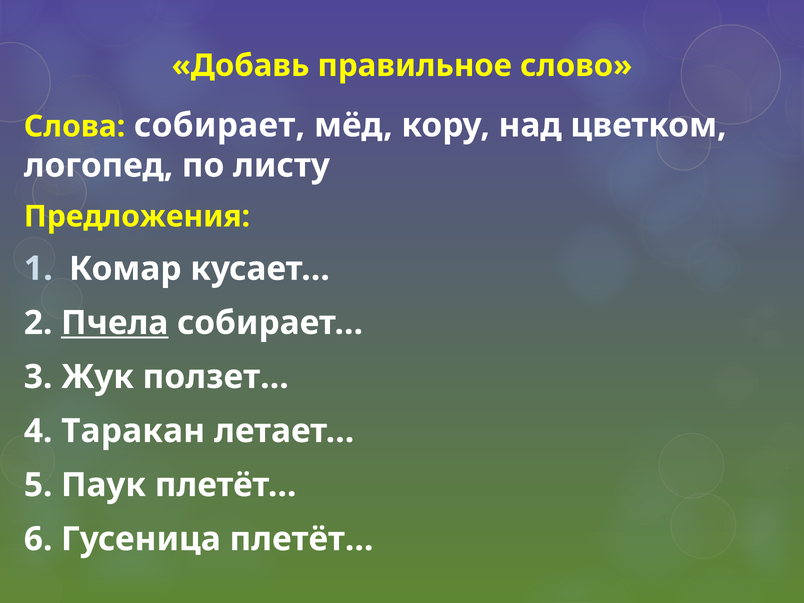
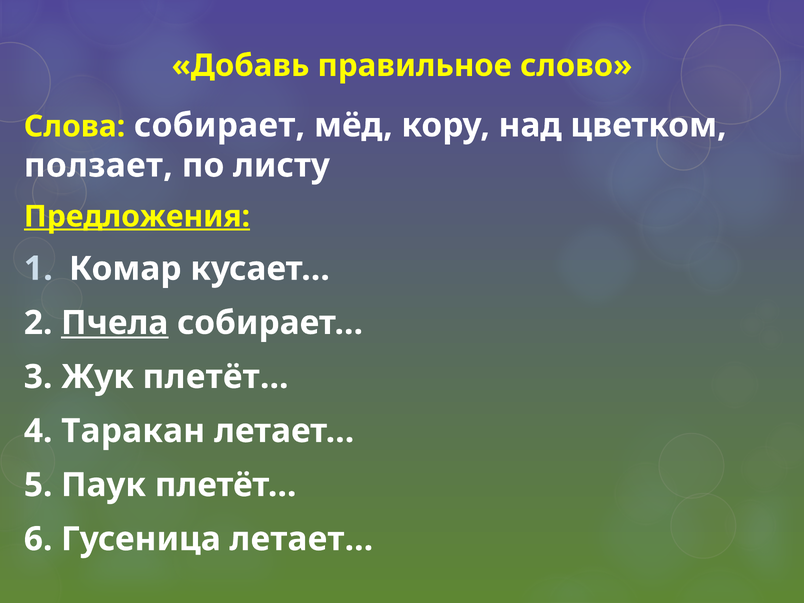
логопед: логопед -> ползает
Предложения underline: none -> present
Жук ползет…: ползет… -> плетёт…
Гусеница плетёт…: плетёт… -> летает…
